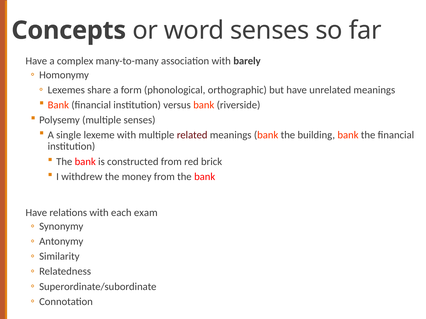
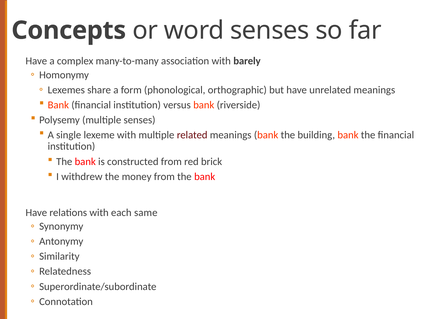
exam: exam -> same
